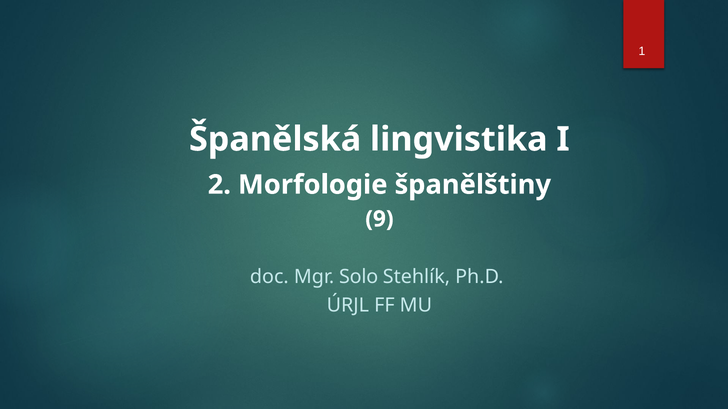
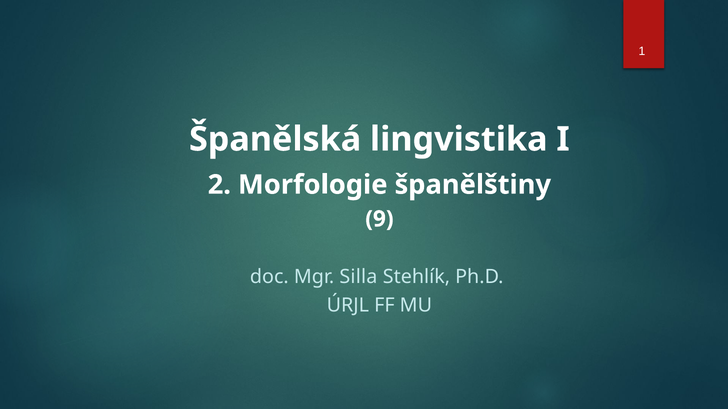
Solo: Solo -> Silla
